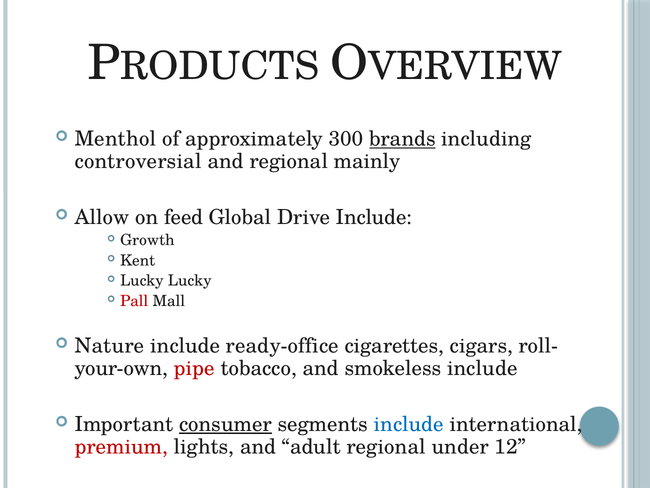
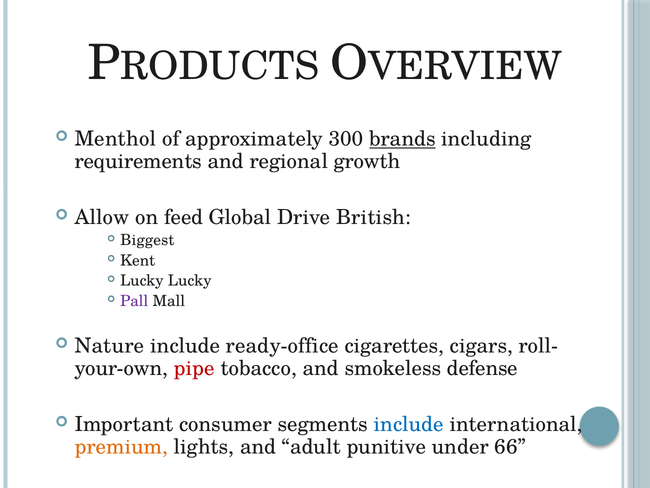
controversial: controversial -> requirements
mainly: mainly -> growth
Drive Include: Include -> British
Growth: Growth -> Biggest
Pall colour: red -> purple
smokeless include: include -> defense
consumer underline: present -> none
premium colour: red -> orange
adult regional: regional -> punitive
12: 12 -> 66
